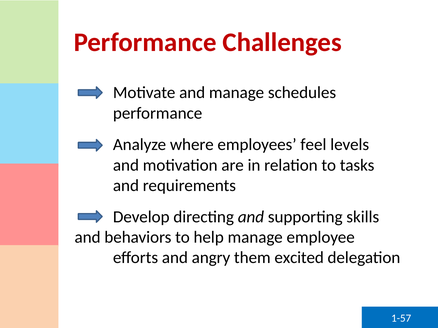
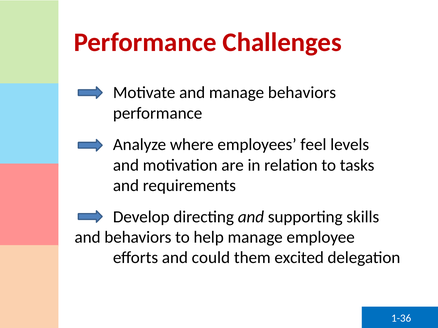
manage schedules: schedules -> behaviors
angry: angry -> could
1-57: 1-57 -> 1-36
